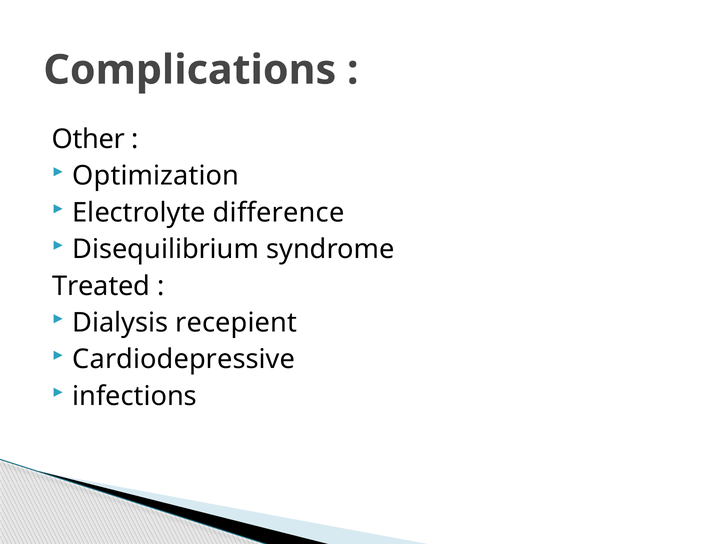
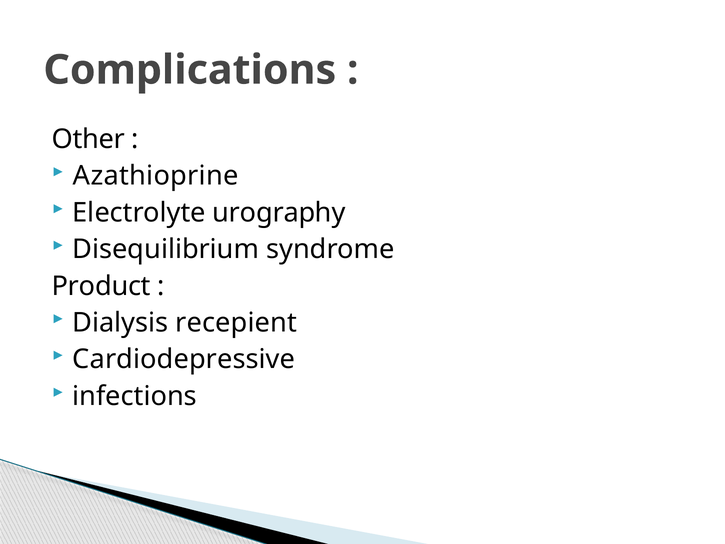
Optimization: Optimization -> Azathioprine
difference: difference -> urography
Treated: Treated -> Product
